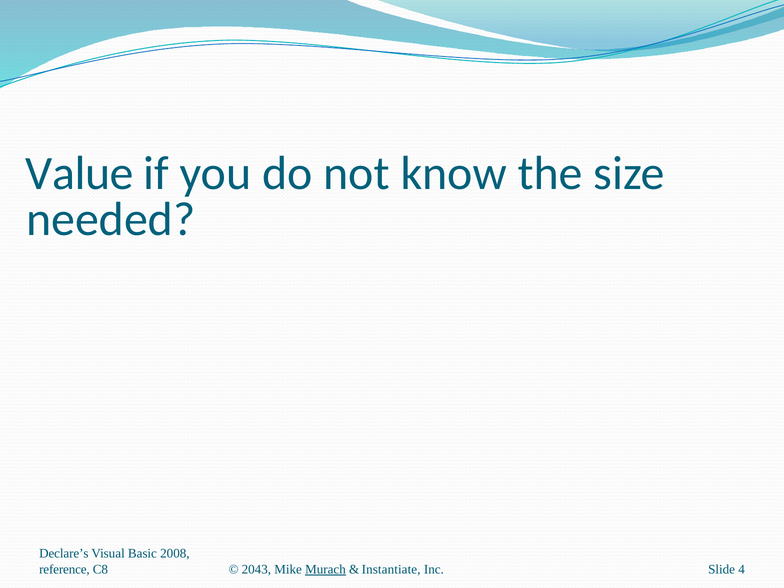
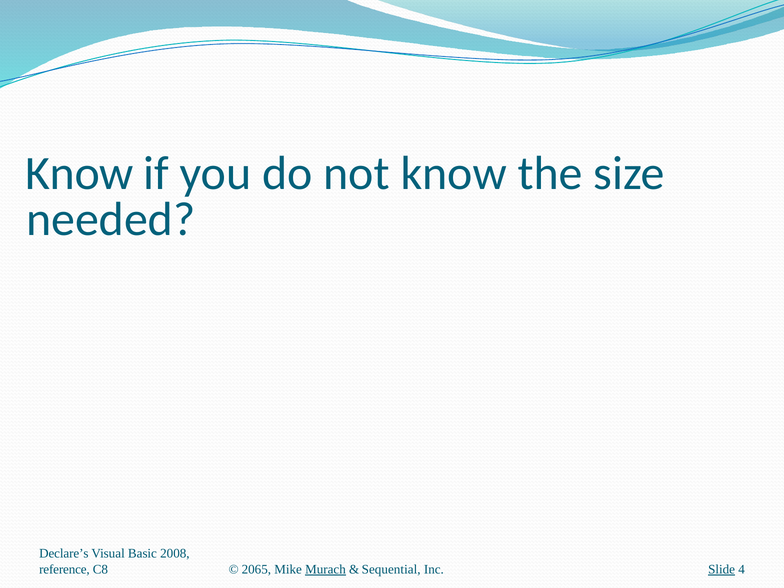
Value at (79, 173): Value -> Know
2043: 2043 -> 2065
Instantiate: Instantiate -> Sequential
Slide underline: none -> present
